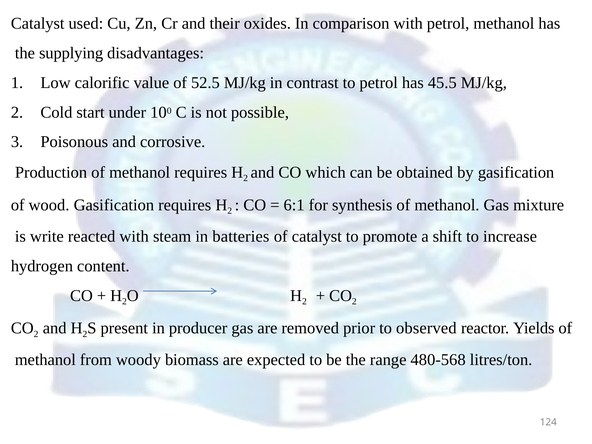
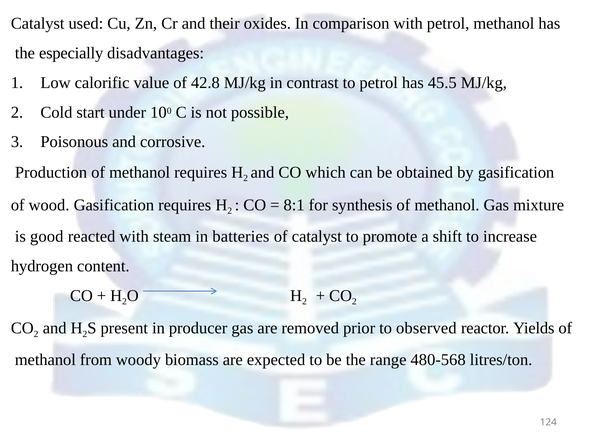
supplying: supplying -> especially
52.5: 52.5 -> 42.8
6:1: 6:1 -> 8:1
write: write -> good
